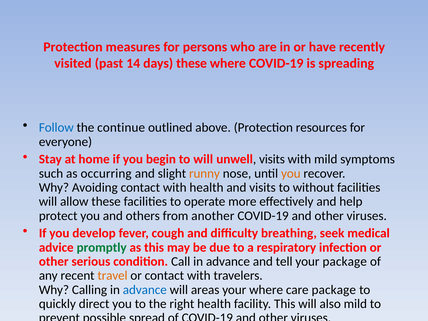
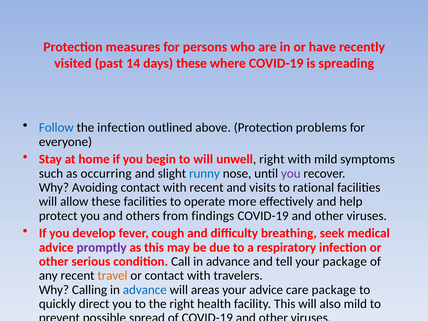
the continue: continue -> infection
resources: resources -> problems
unwell visits: visits -> right
runny colour: orange -> blue
you at (291, 173) colour: orange -> purple
with health: health -> recent
without: without -> rational
another: another -> findings
promptly colour: green -> purple
your where: where -> advice
